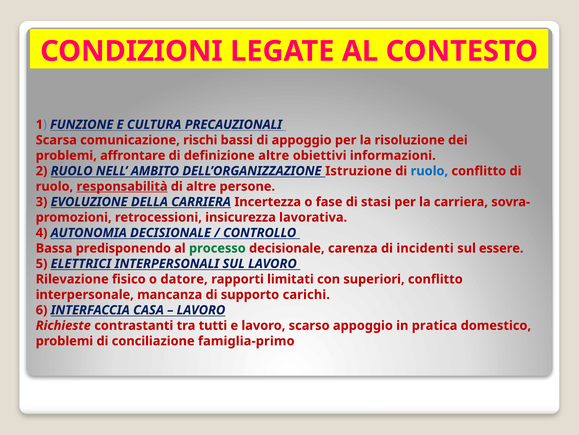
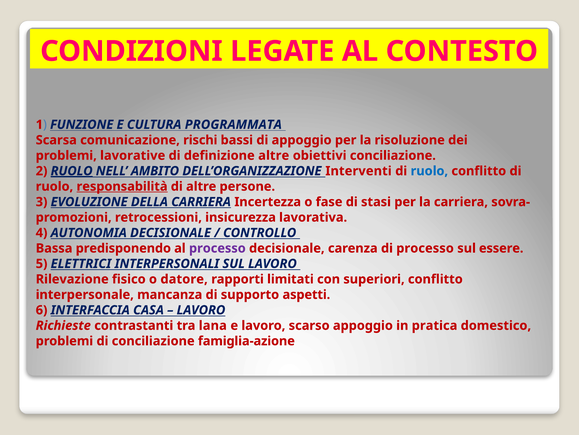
PRECAUZIONALI: PRECAUZIONALI -> PROGRAMMATA
affrontare: affrontare -> lavorative
obiettivi informazioni: informazioni -> conciliazione
RUOLO at (72, 171) underline: none -> present
Istruzione: Istruzione -> Interventi
processo at (217, 248) colour: green -> purple
di incidenti: incidenti -> processo
carichi: carichi -> aspetti
tutti: tutti -> lana
famiglia-primo: famiglia-primo -> famiglia-azione
